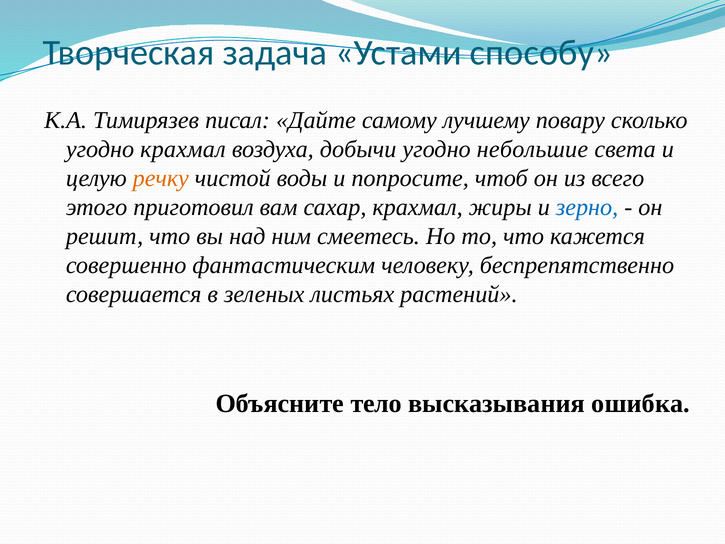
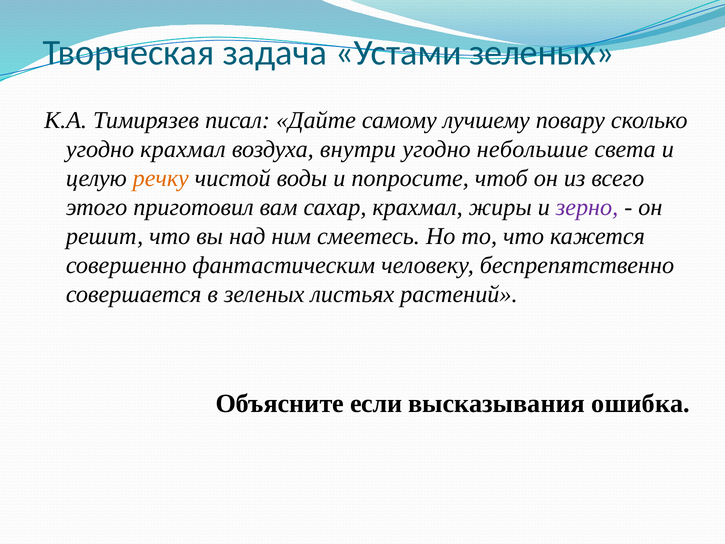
Устами способу: способу -> зеленых
добычи: добычи -> внутри
зерно colour: blue -> purple
тело: тело -> если
